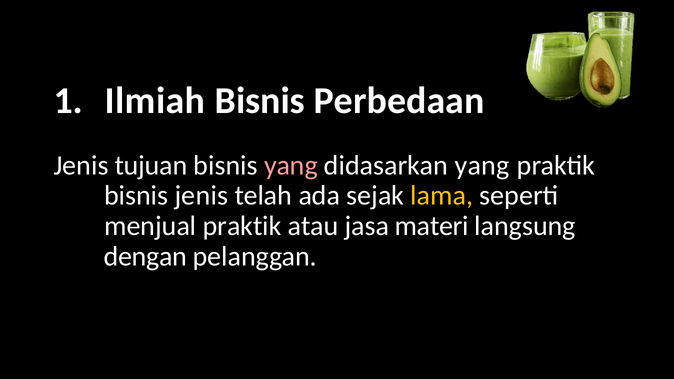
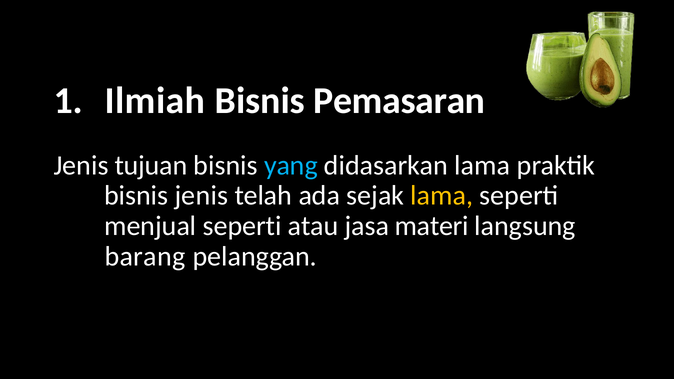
Perbedaan: Perbedaan -> Pemasaran
yang at (291, 165) colour: pink -> light blue
didasarkan yang: yang -> lama
menjual praktik: praktik -> seperti
dengan: dengan -> barang
